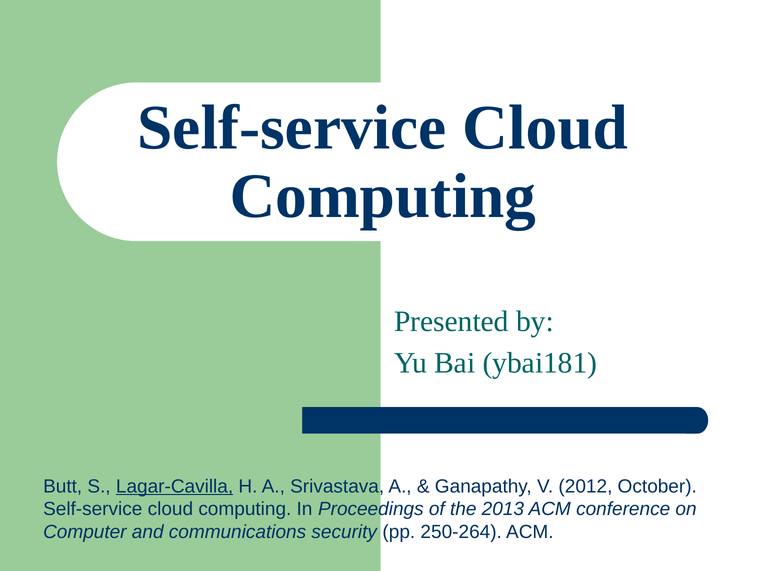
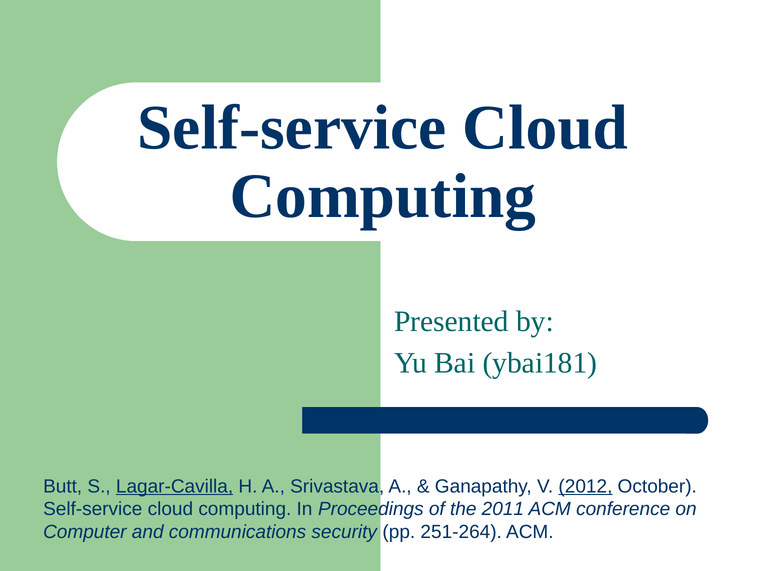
2012 underline: none -> present
2013: 2013 -> 2011
250-264: 250-264 -> 251-264
